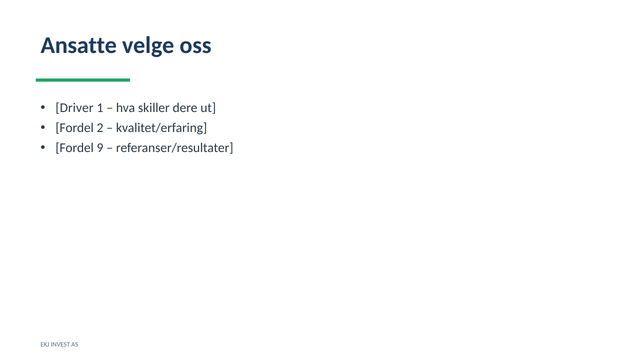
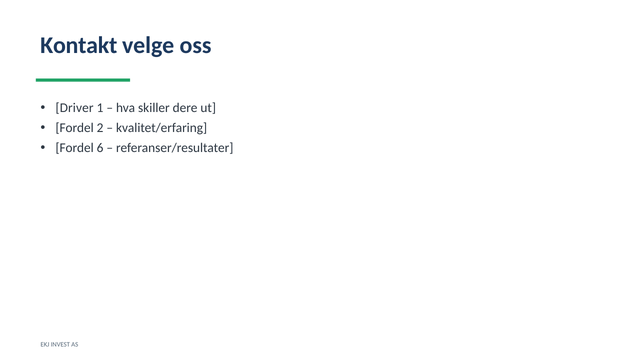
Ansatte: Ansatte -> Kontakt
9: 9 -> 6
